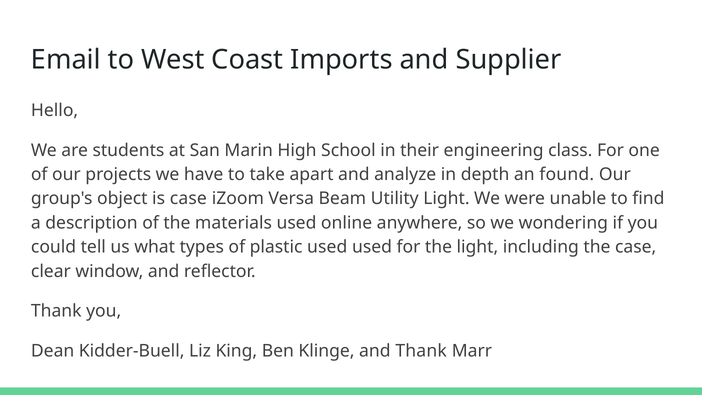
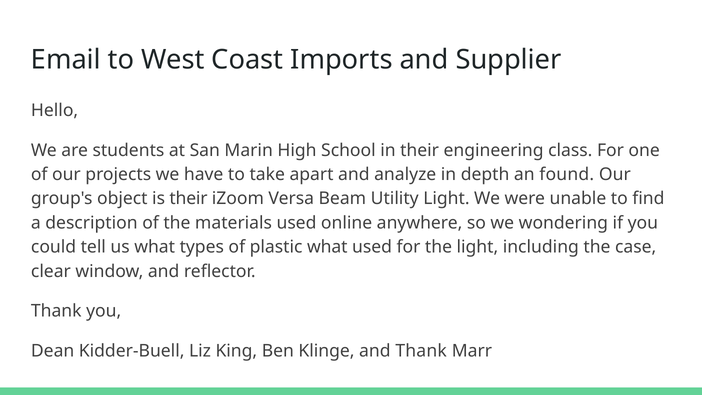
is case: case -> their
plastic used: used -> what
